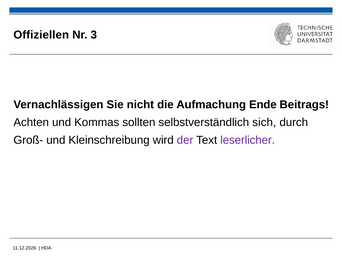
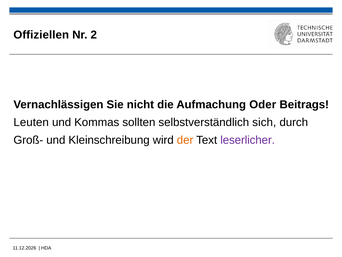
3: 3 -> 2
Ende: Ende -> Oder
Achten: Achten -> Leuten
der colour: purple -> orange
